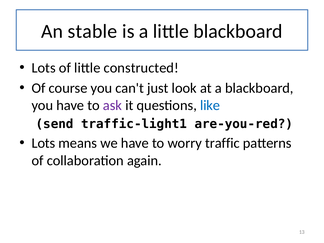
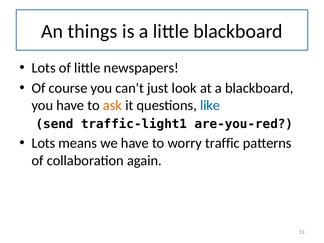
stable: stable -> things
constructed: constructed -> newspapers
ask colour: purple -> orange
